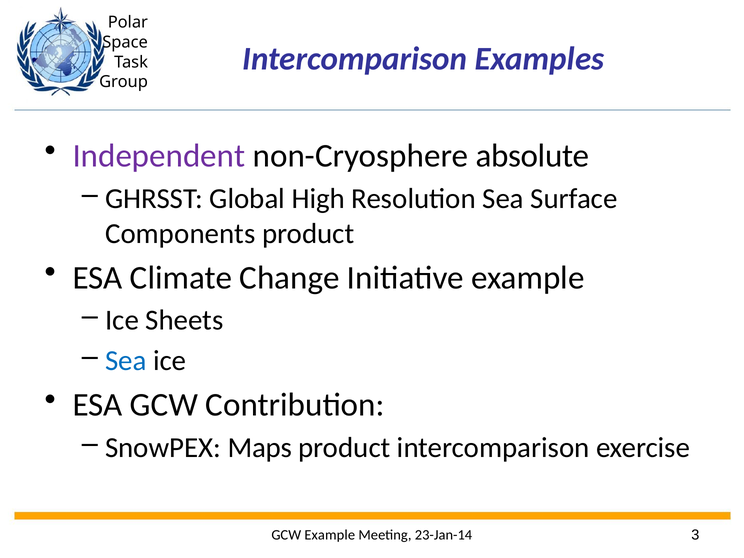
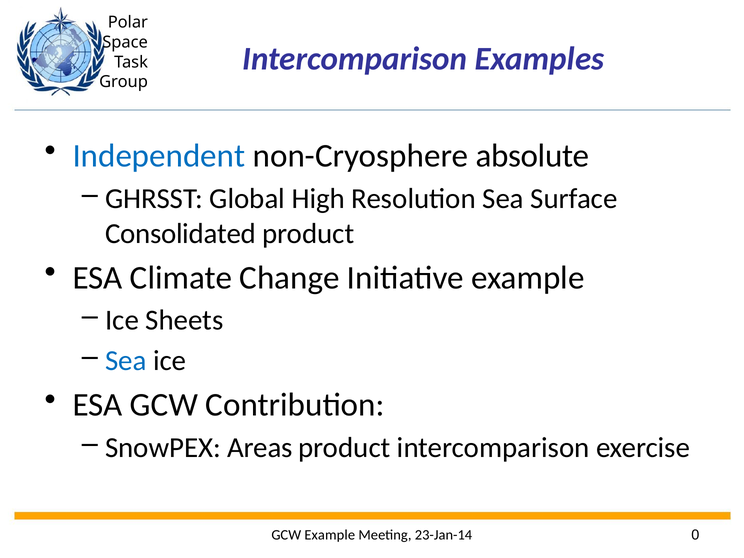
Independent colour: purple -> blue
Components: Components -> Consolidated
Maps: Maps -> Areas
3: 3 -> 0
